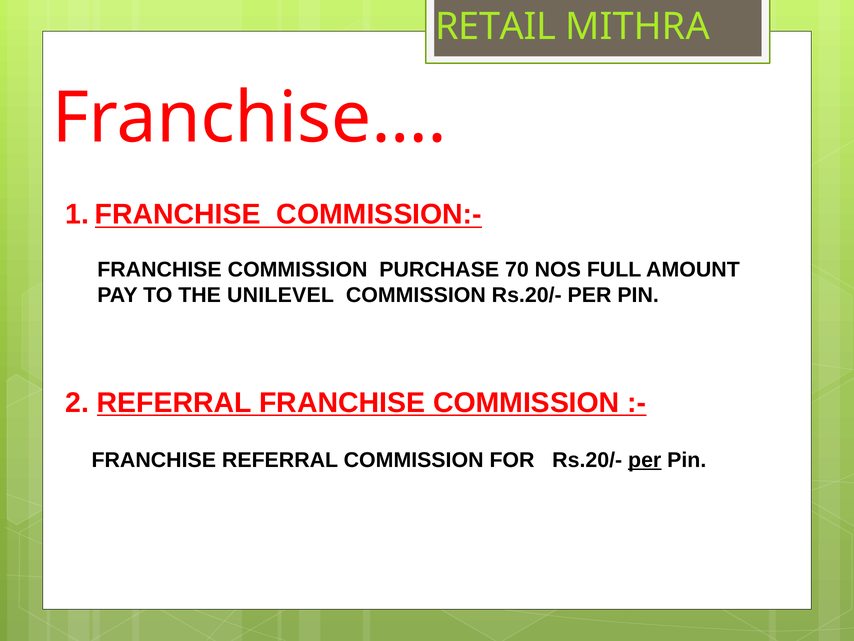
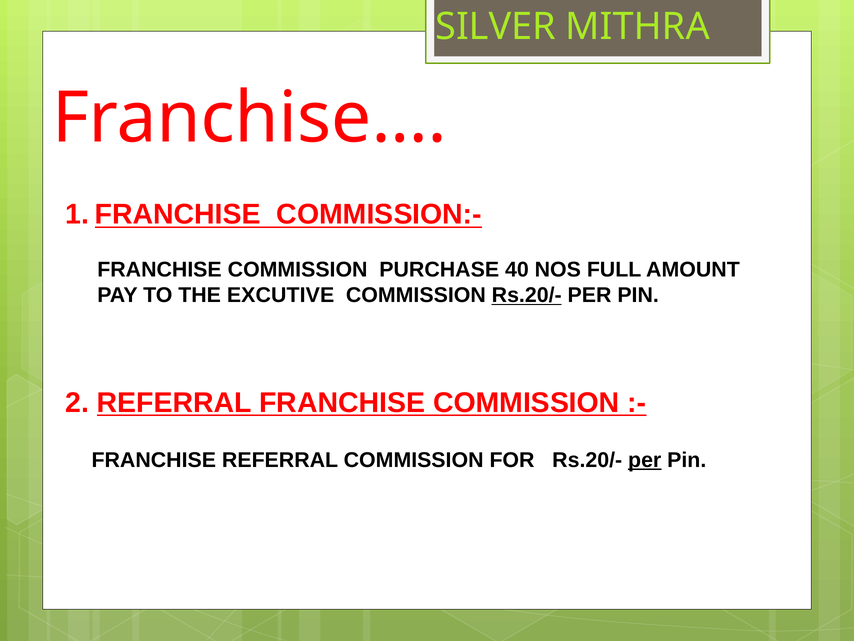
RETAIL: RETAIL -> SILVER
70: 70 -> 40
UNILEVEL: UNILEVEL -> EXCUTIVE
Rs.20/- at (527, 295) underline: none -> present
